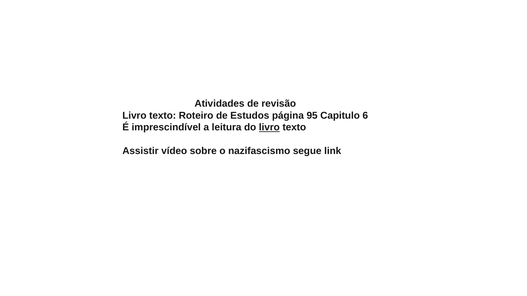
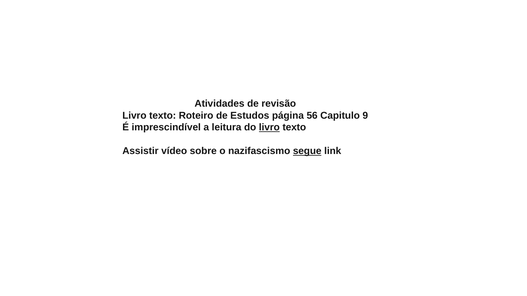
95: 95 -> 56
6: 6 -> 9
segue underline: none -> present
